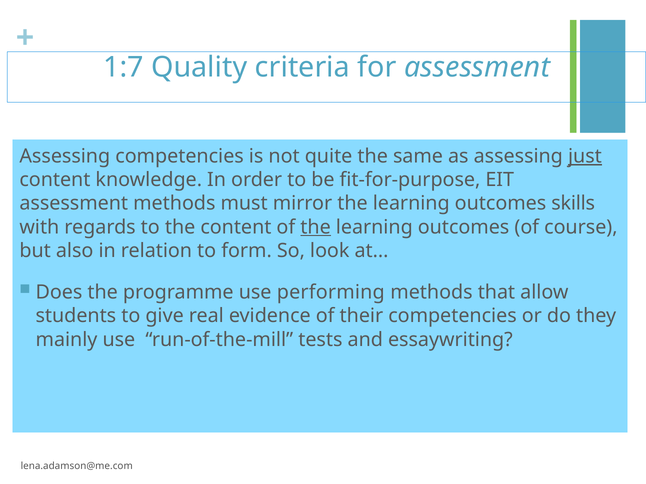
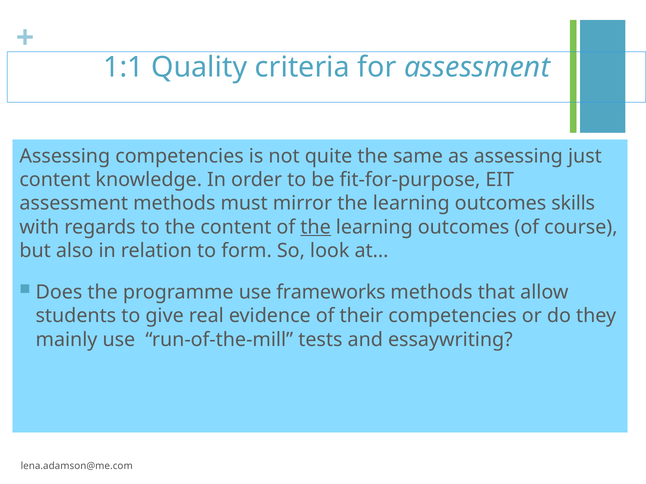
1:7: 1:7 -> 1:1
just underline: present -> none
performing: performing -> frameworks
